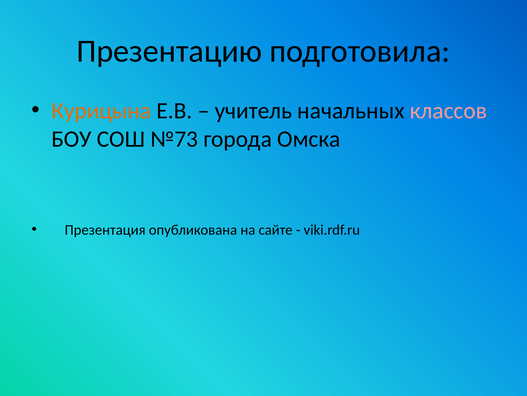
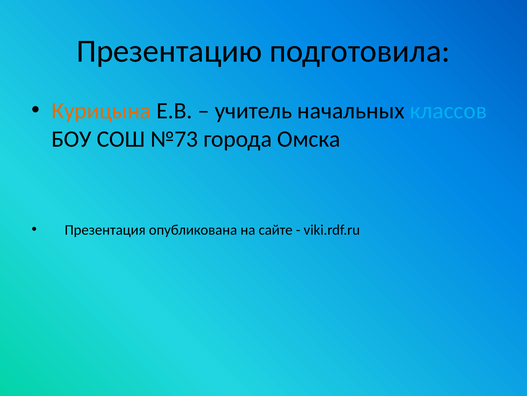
классов colour: pink -> light blue
